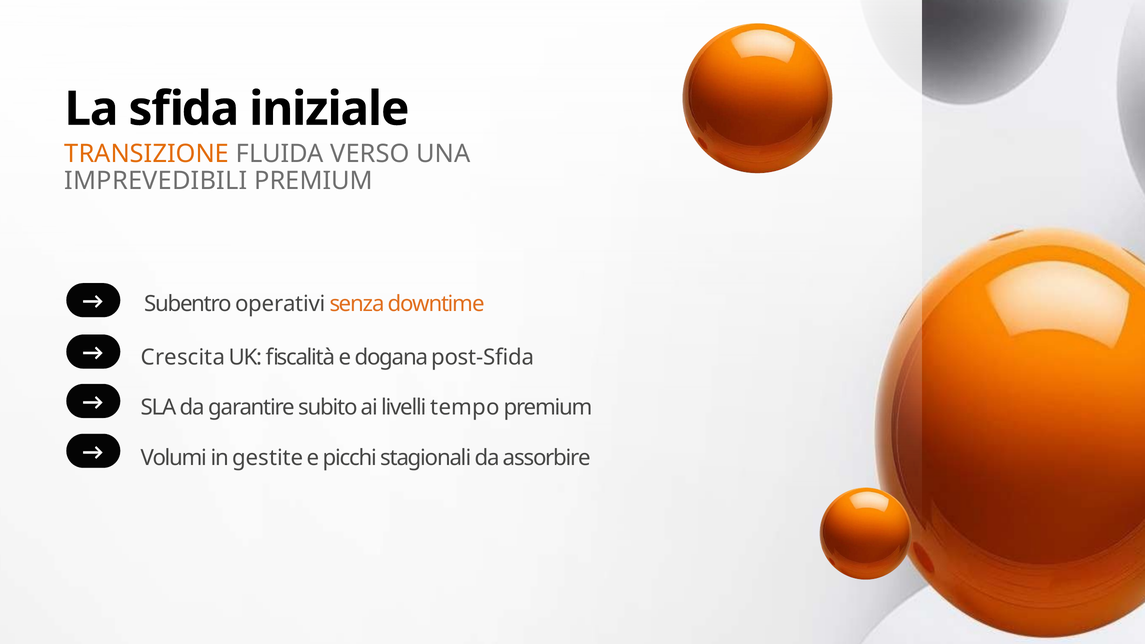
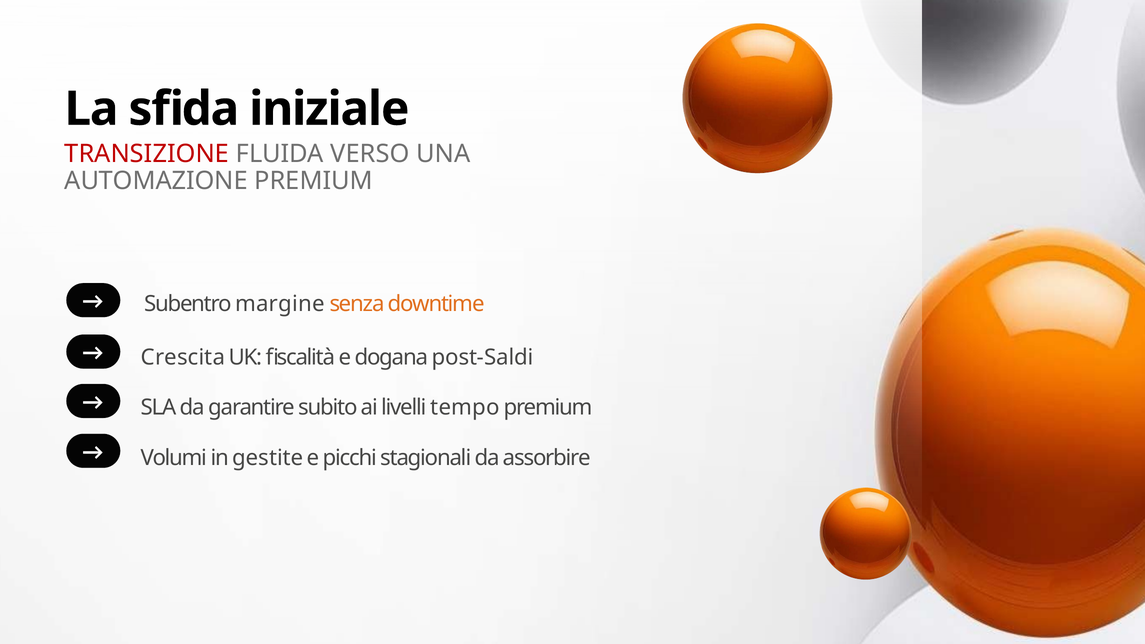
TRANSIZIONE colour: orange -> red
IMPREVEDIBILI: IMPREVEDIBILI -> AUTOMAZIONE
operativi: operativi -> margine
post-Sfida: post-Sfida -> post-Saldi
